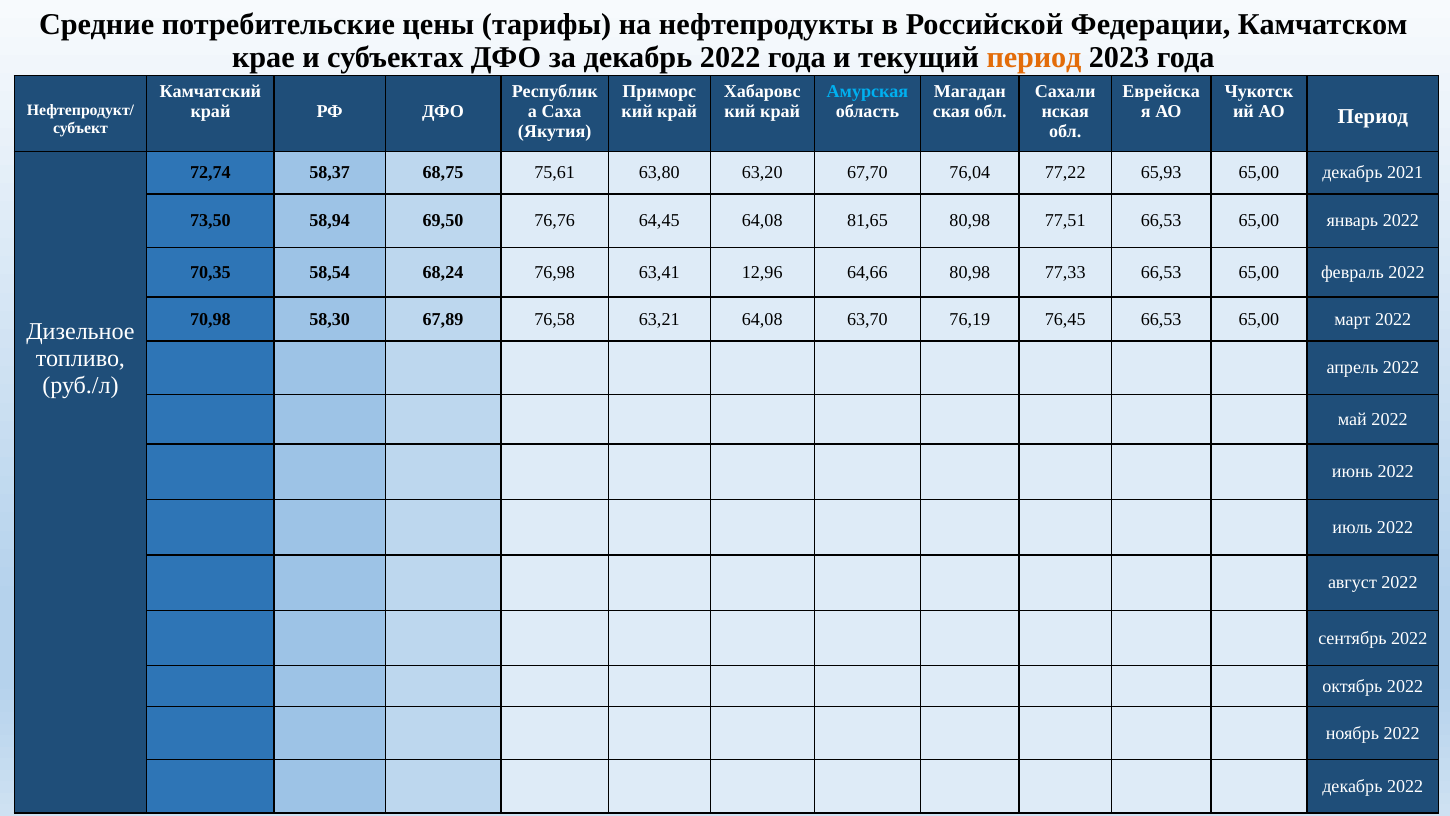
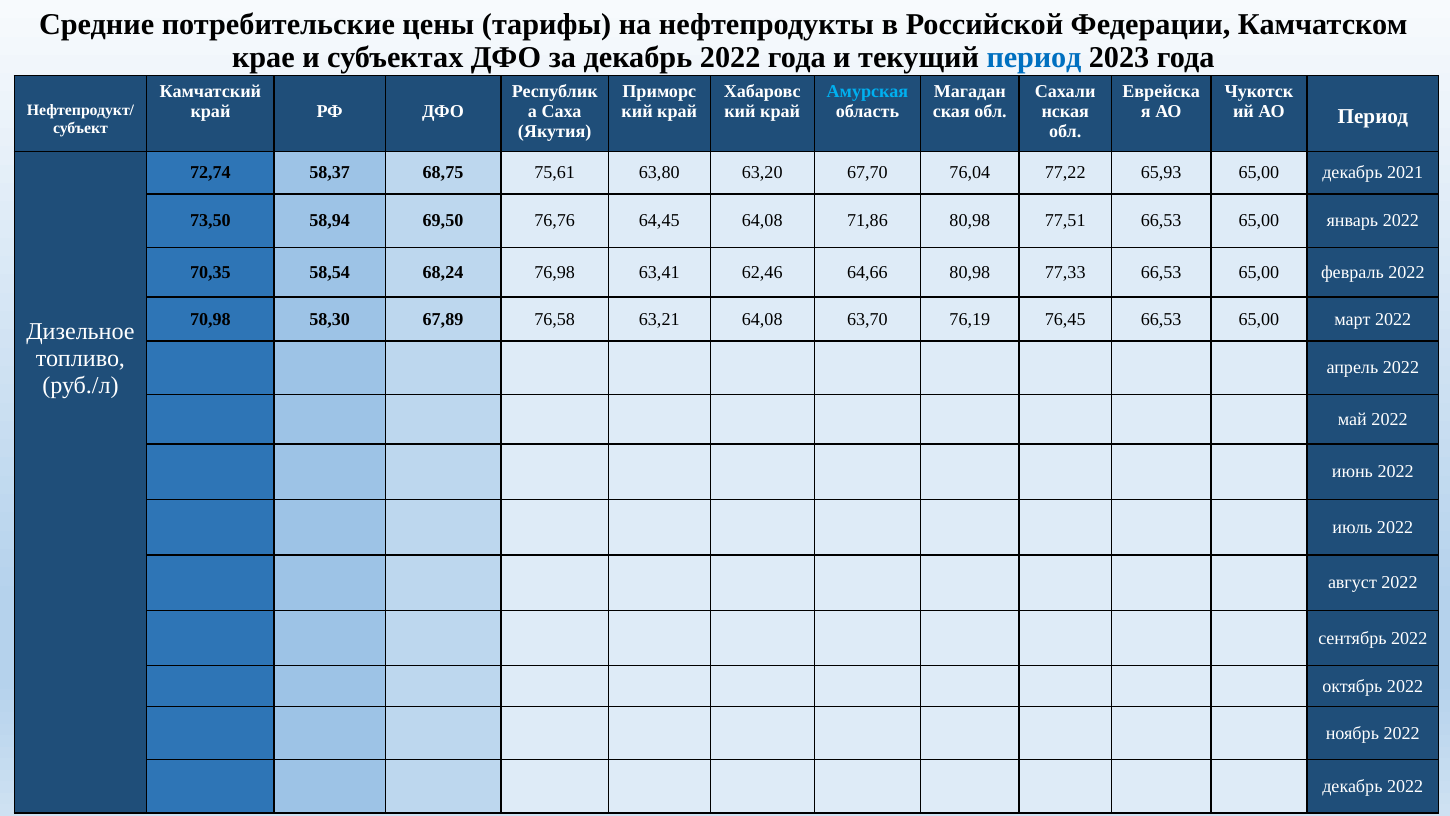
период at (1034, 57) colour: orange -> blue
81,65: 81,65 -> 71,86
12,96: 12,96 -> 62,46
